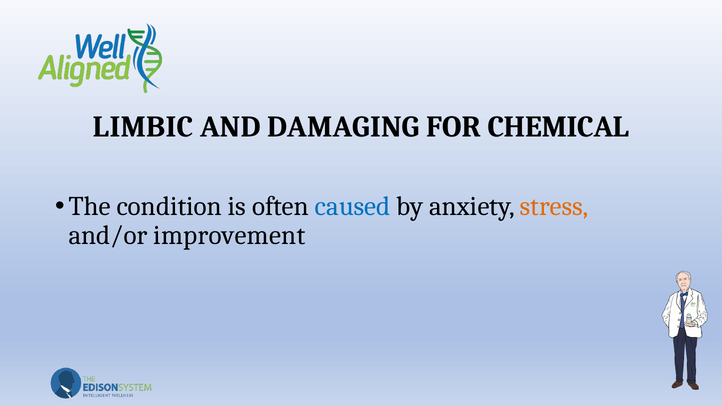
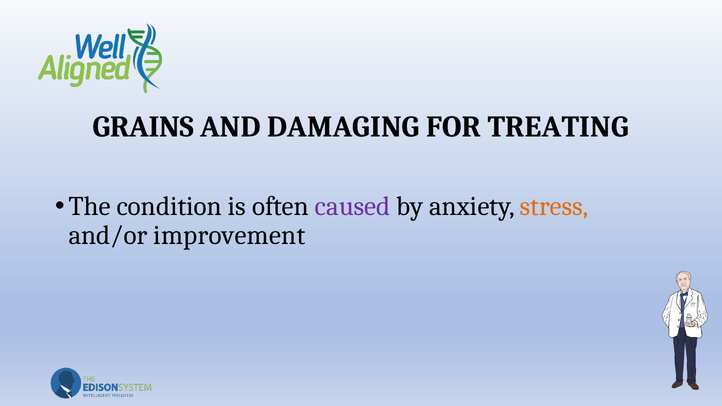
LIMBIC: LIMBIC -> GRAINS
CHEMICAL: CHEMICAL -> TREATING
caused colour: blue -> purple
